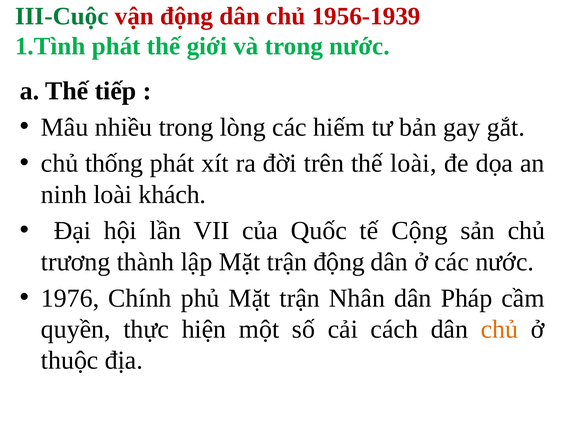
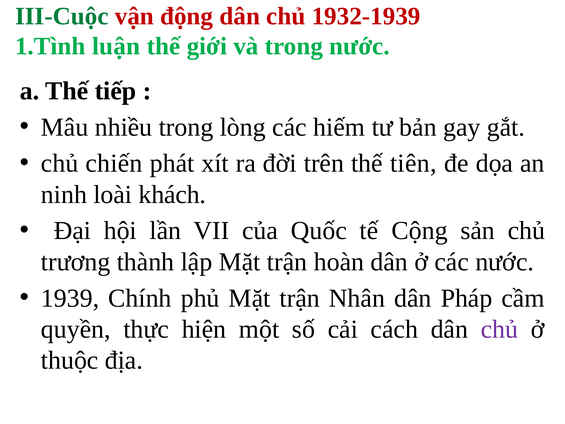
1956-1939: 1956-1939 -> 1932-1939
1.Tình phát: phát -> luận
thống: thống -> chiến
thế loài: loài -> tiên
trận động: động -> hoàn
1976: 1976 -> 1939
chủ at (499, 329) colour: orange -> purple
